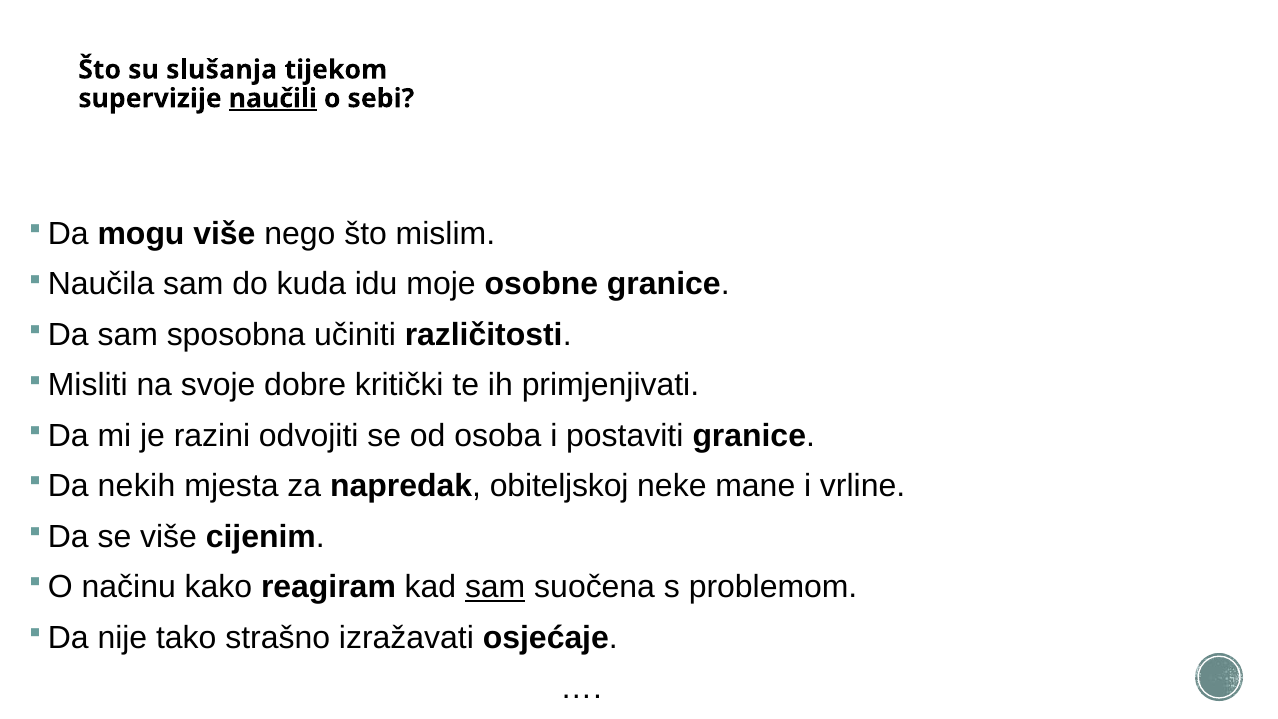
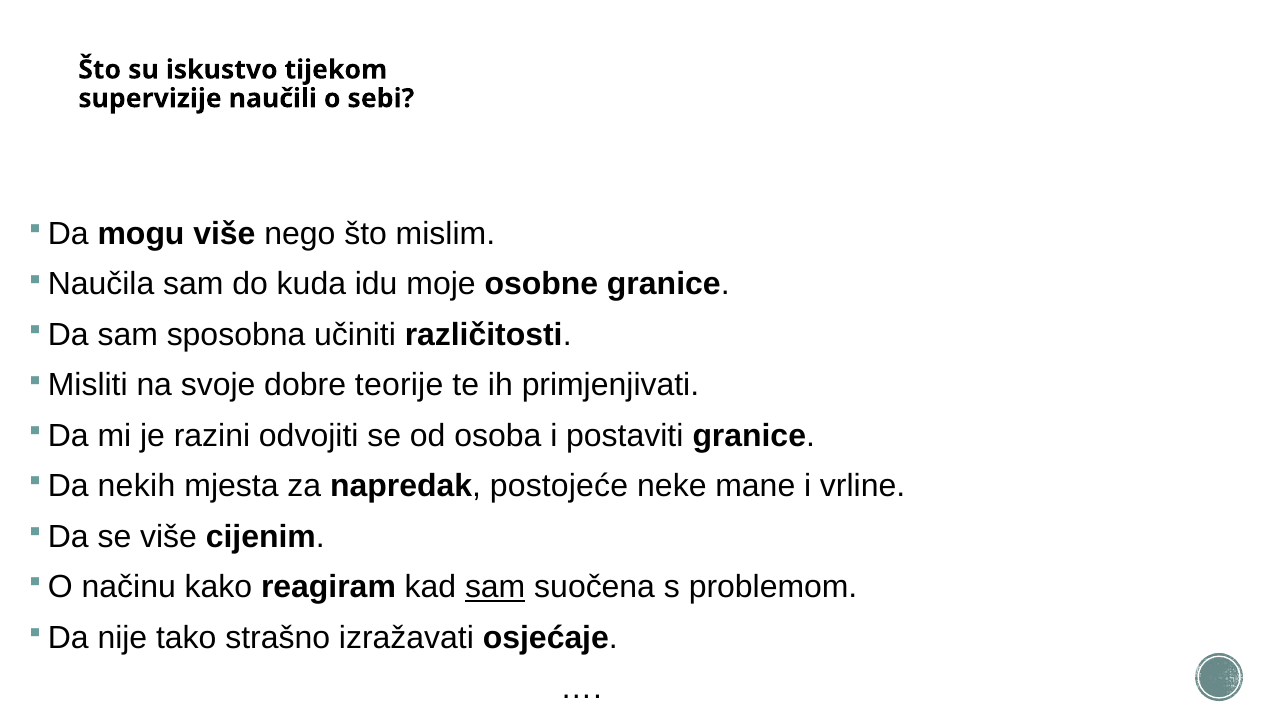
slušanja: slušanja -> iskustvo
naučili underline: present -> none
kritički: kritički -> teorije
obiteljskoj: obiteljskoj -> postojeće
